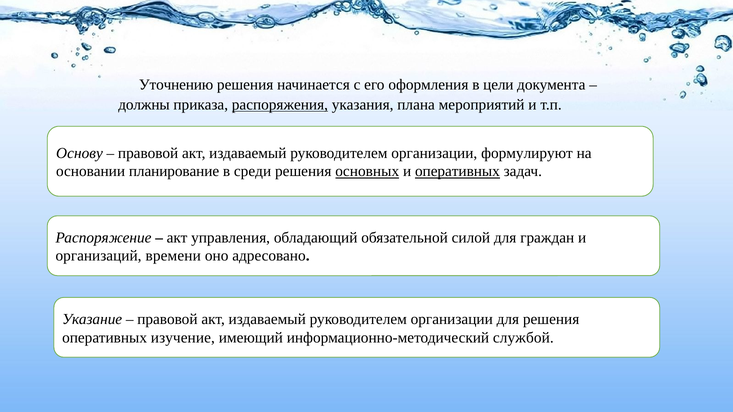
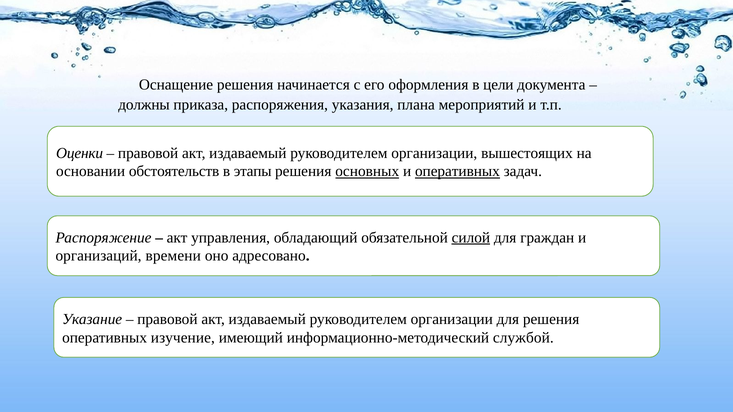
Уточнению: Уточнению -> Оснащение
распоряжения underline: present -> none
Основу: Основу -> Оценки
формулируют: формулируют -> вышестоящих
планирование: планирование -> обстоятельств
среди: среди -> этапы
силой underline: none -> present
